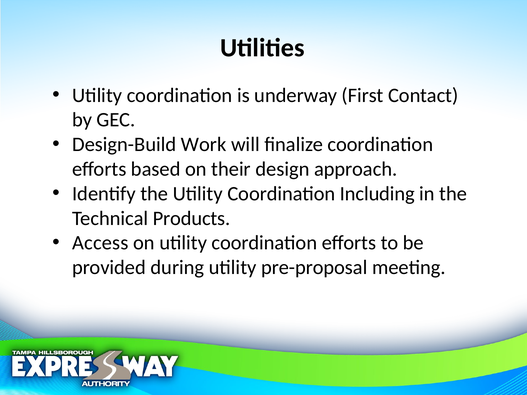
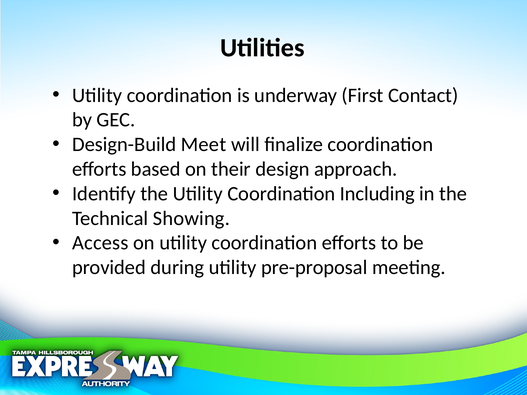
Work: Work -> Meet
Products: Products -> Showing
